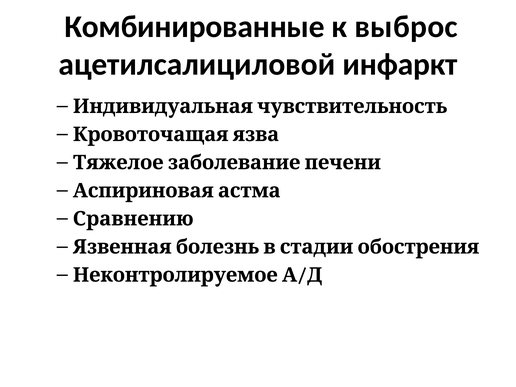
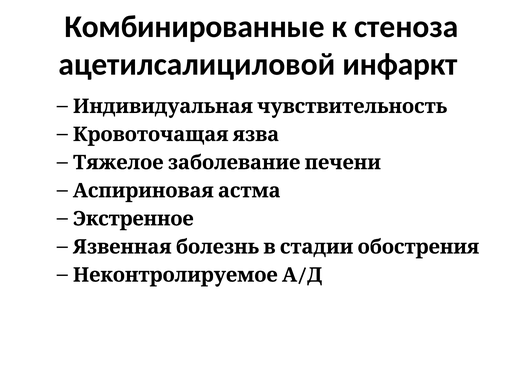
выброс: выброс -> стеноза
Сравнению: Сравнению -> Экстренное
